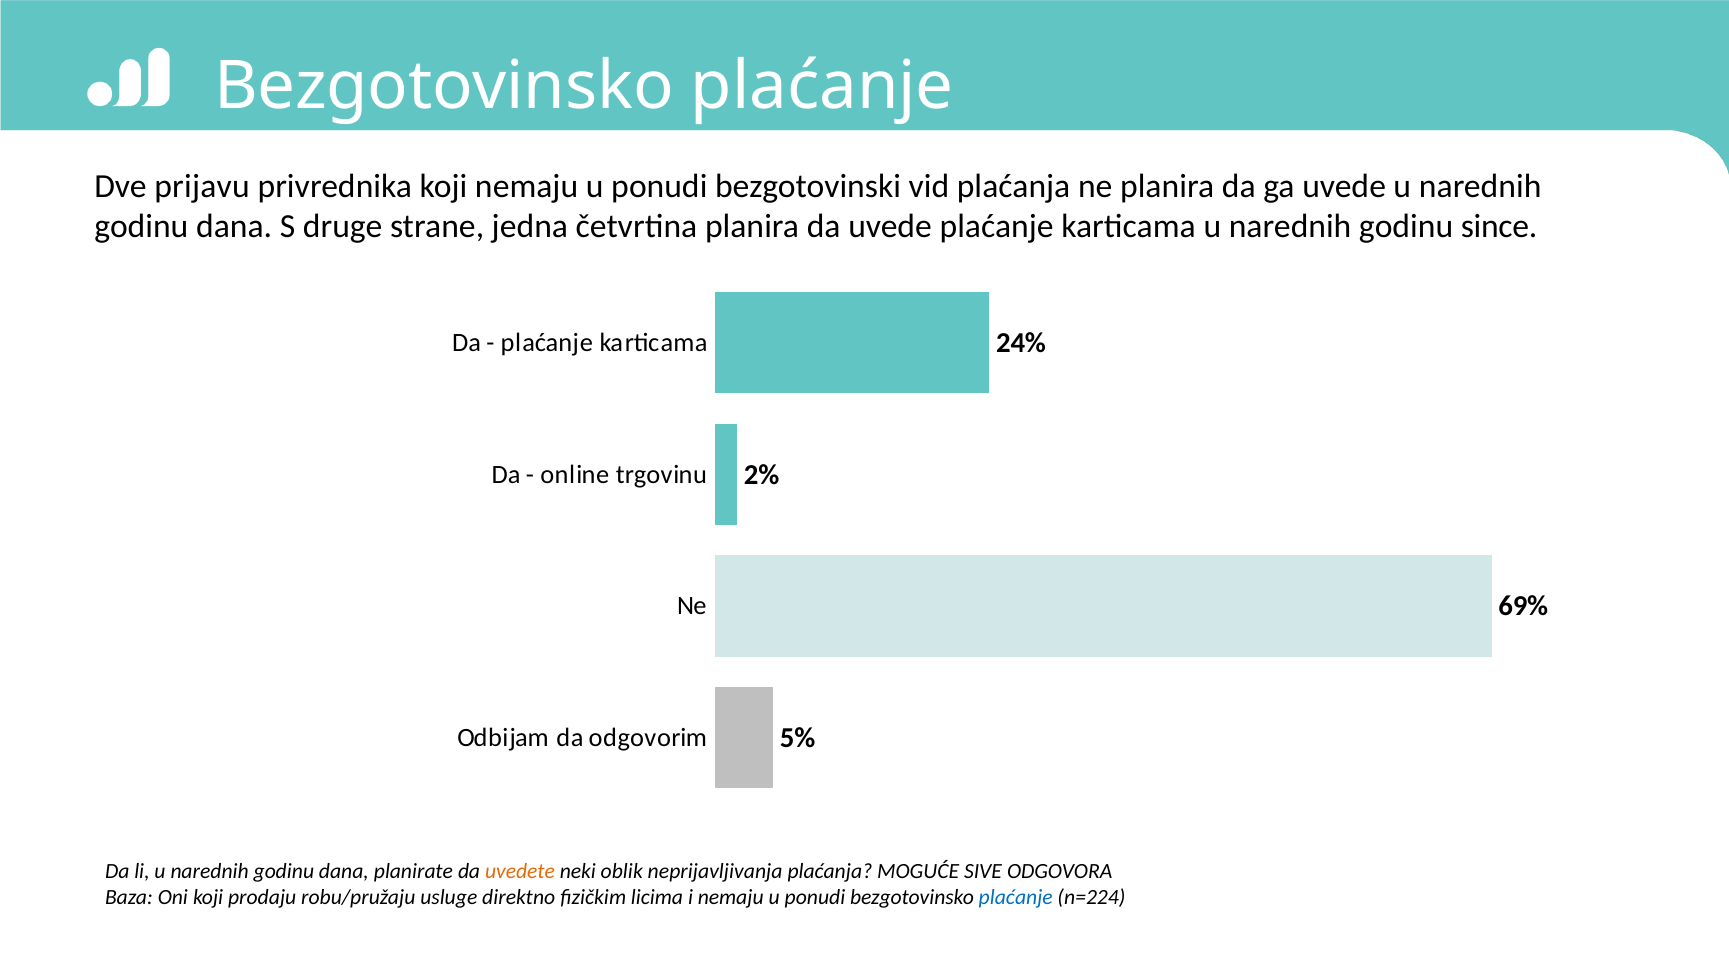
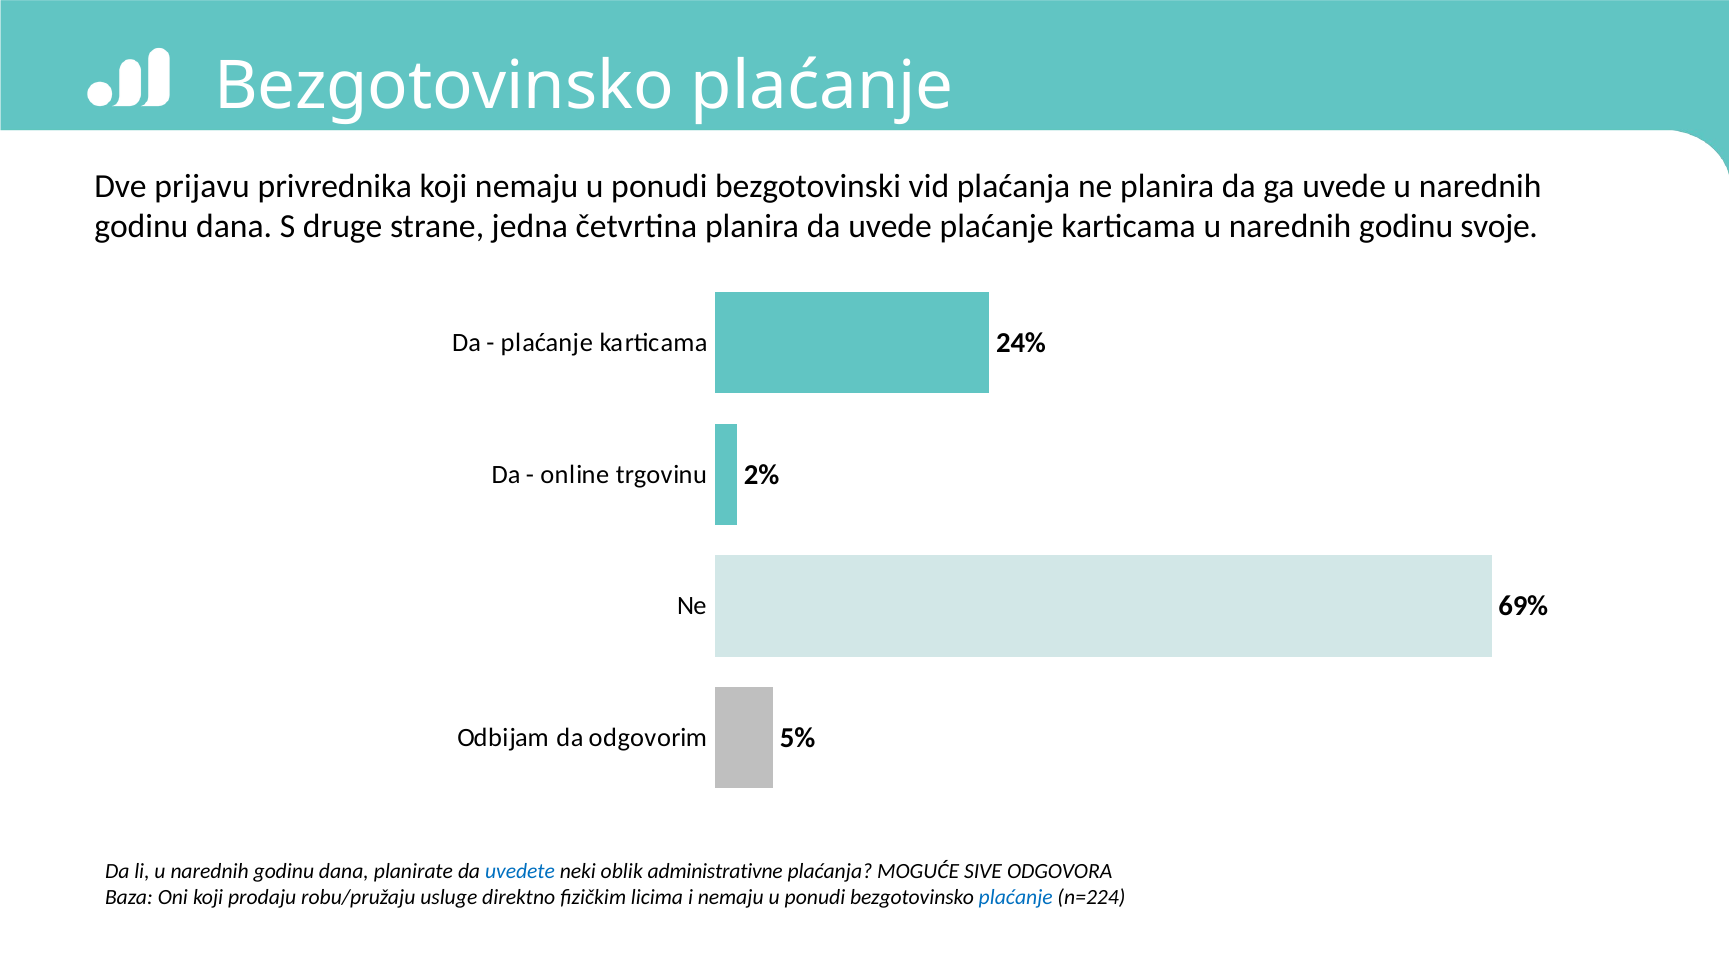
since: since -> svoje
uvedete colour: orange -> blue
neprijavljivanja: neprijavljivanja -> administrativne
